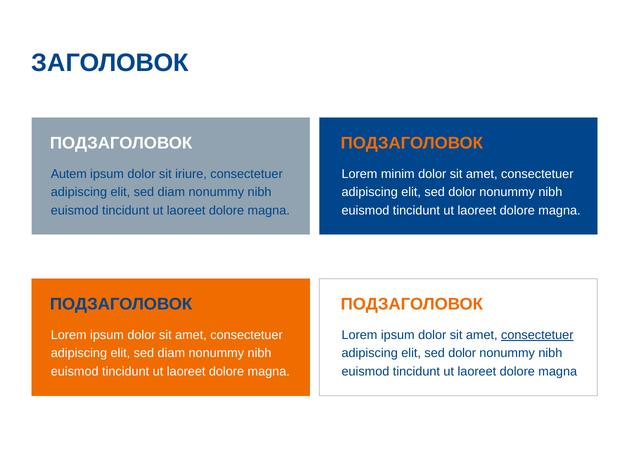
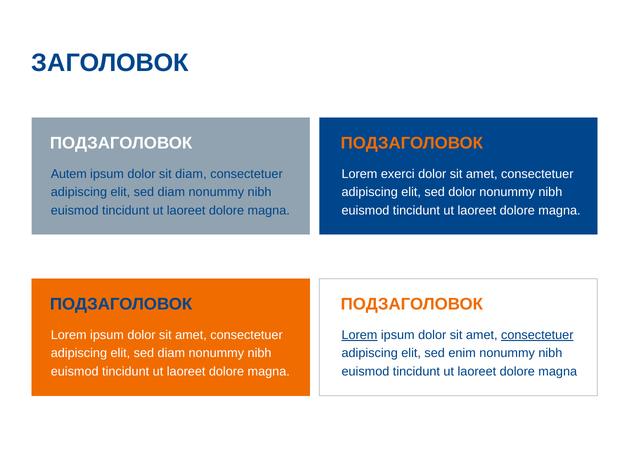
sit iriure: iriure -> diam
minim: minim -> exerci
Lorem at (359, 335) underline: none -> present
dolor at (462, 354): dolor -> enim
